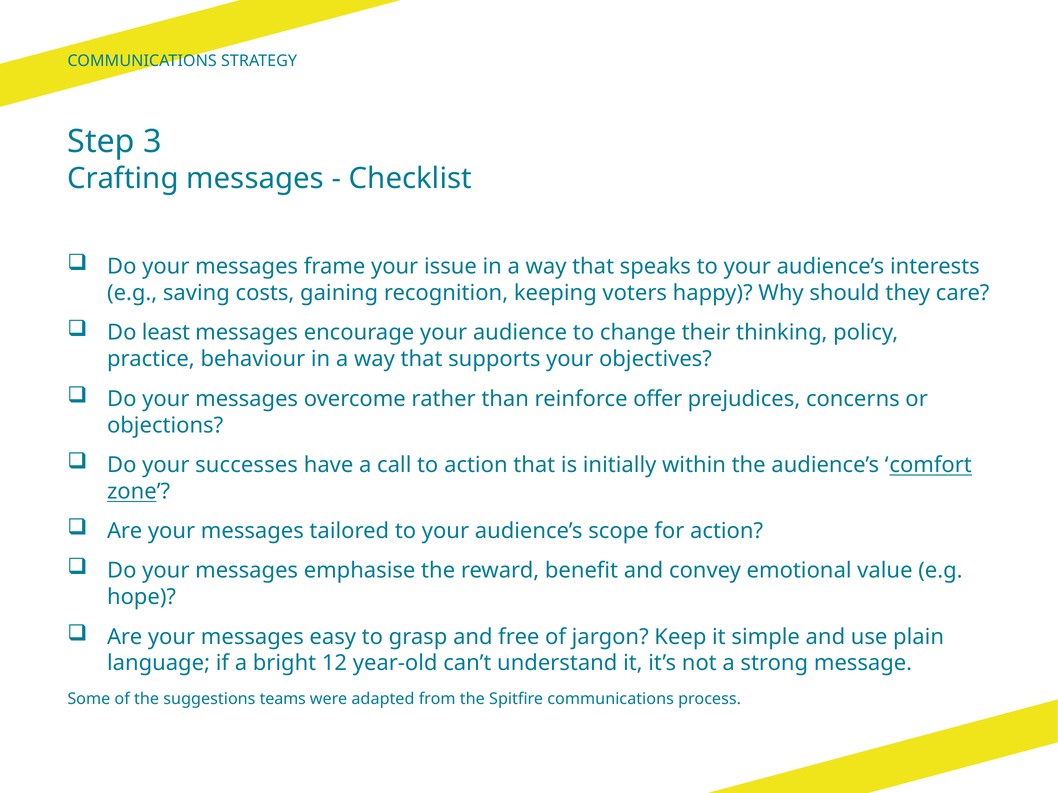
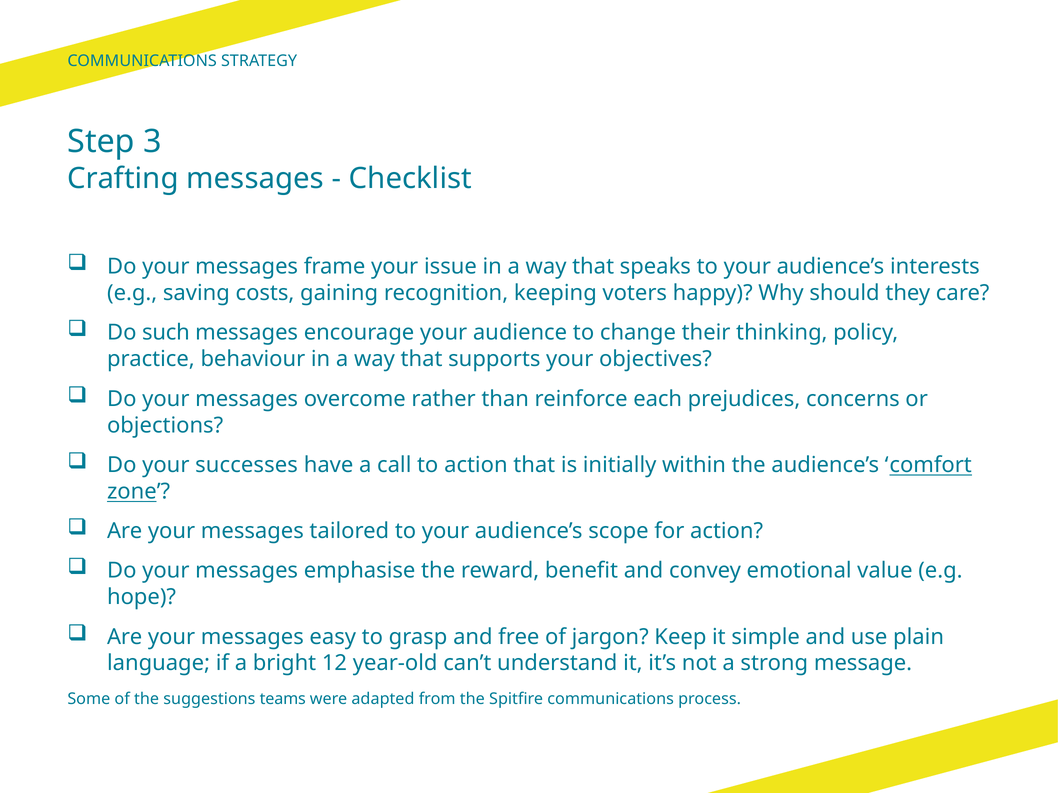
least: least -> such
offer: offer -> each
